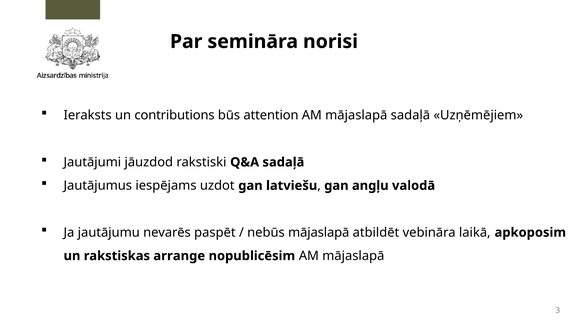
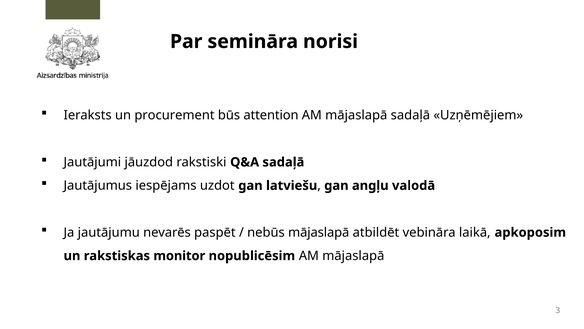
contributions: contributions -> procurement
arrange: arrange -> monitor
